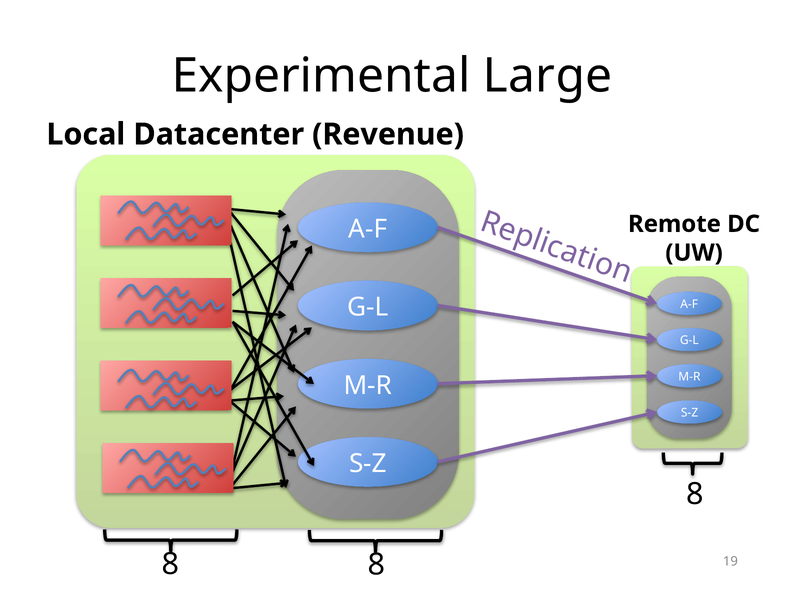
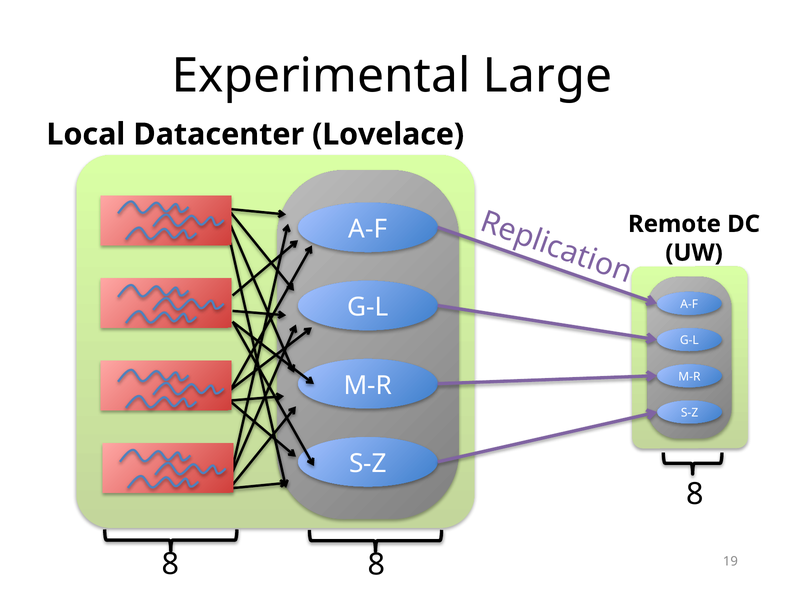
Revenue: Revenue -> Lovelace
